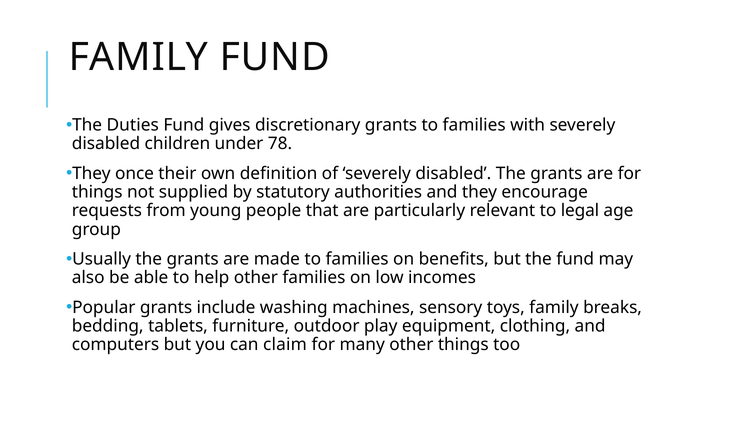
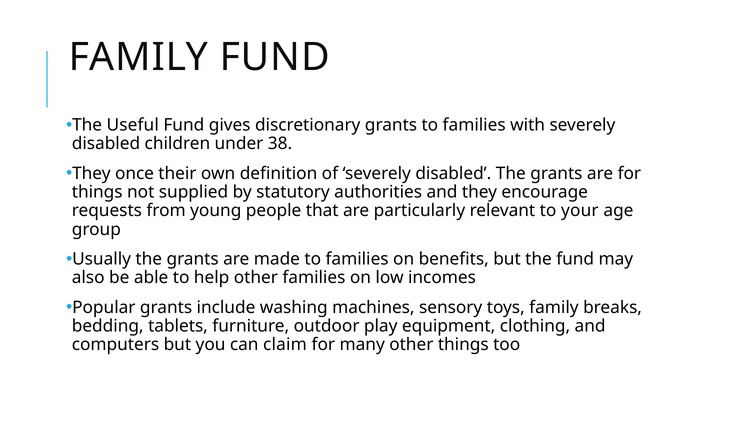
Duties: Duties -> Useful
78: 78 -> 38
legal: legal -> your
